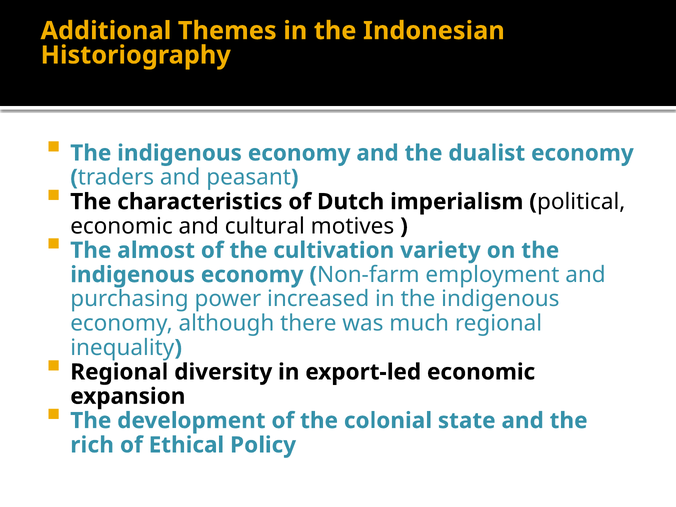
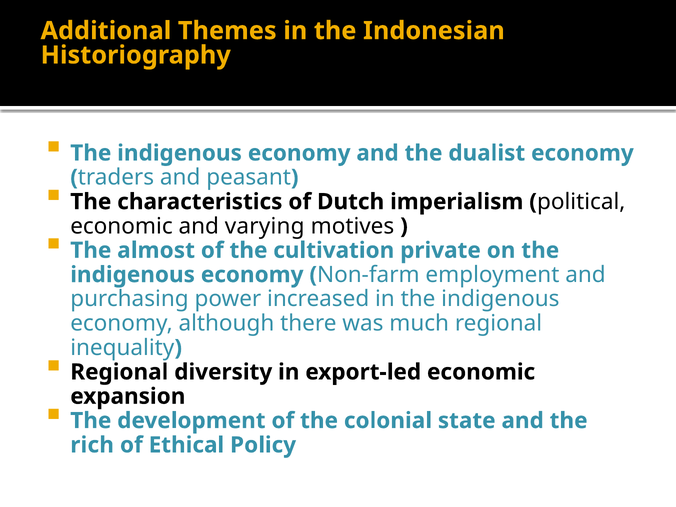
cultural: cultural -> varying
variety: variety -> private
